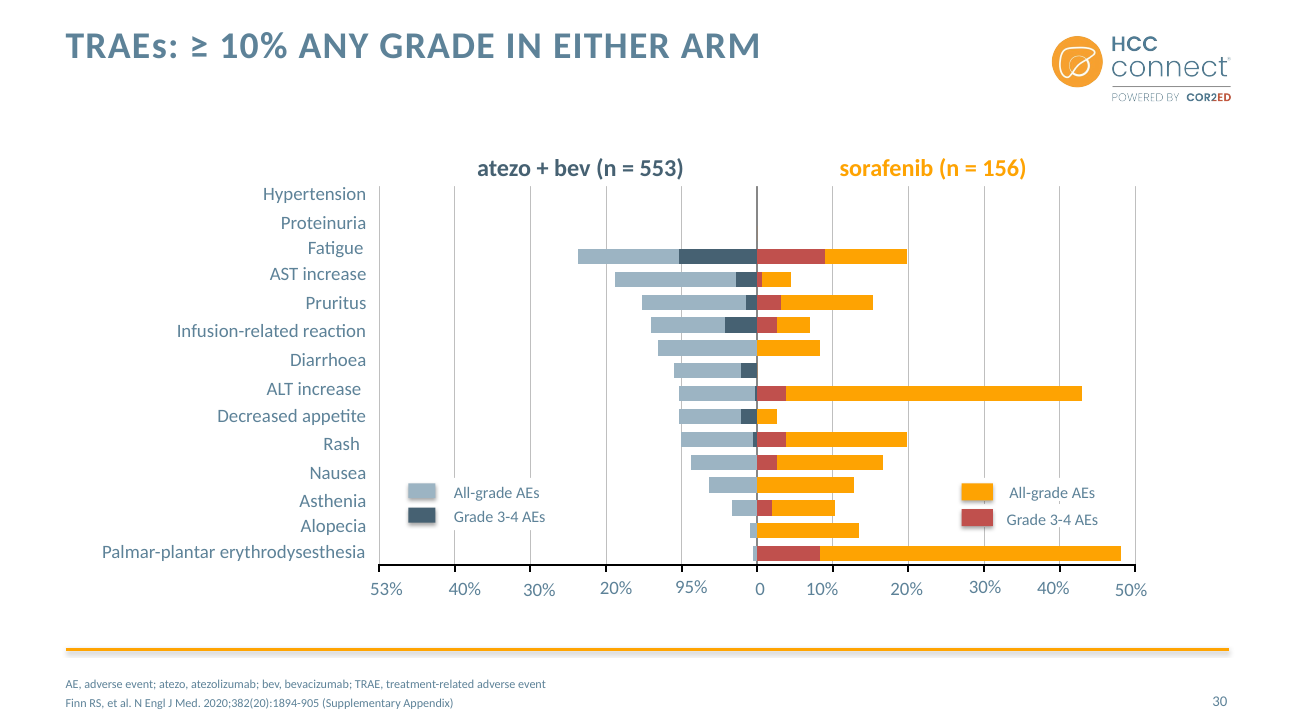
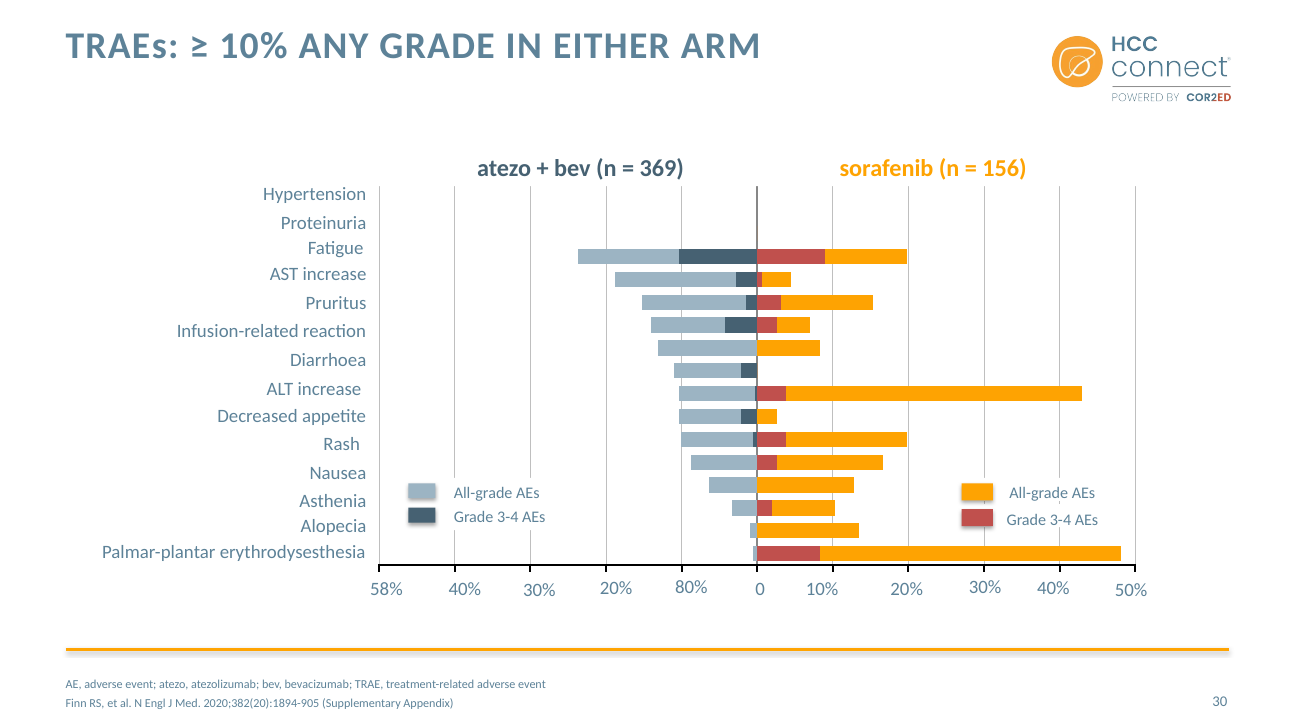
553: 553 -> 369
95%: 95% -> 80%
53%: 53% -> 58%
